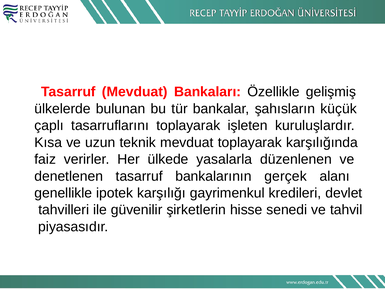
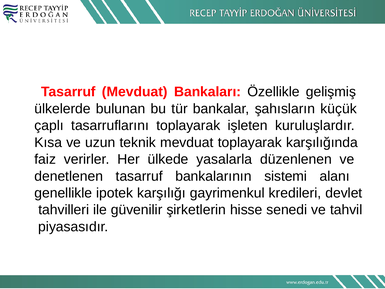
gerçek: gerçek -> sistemi
